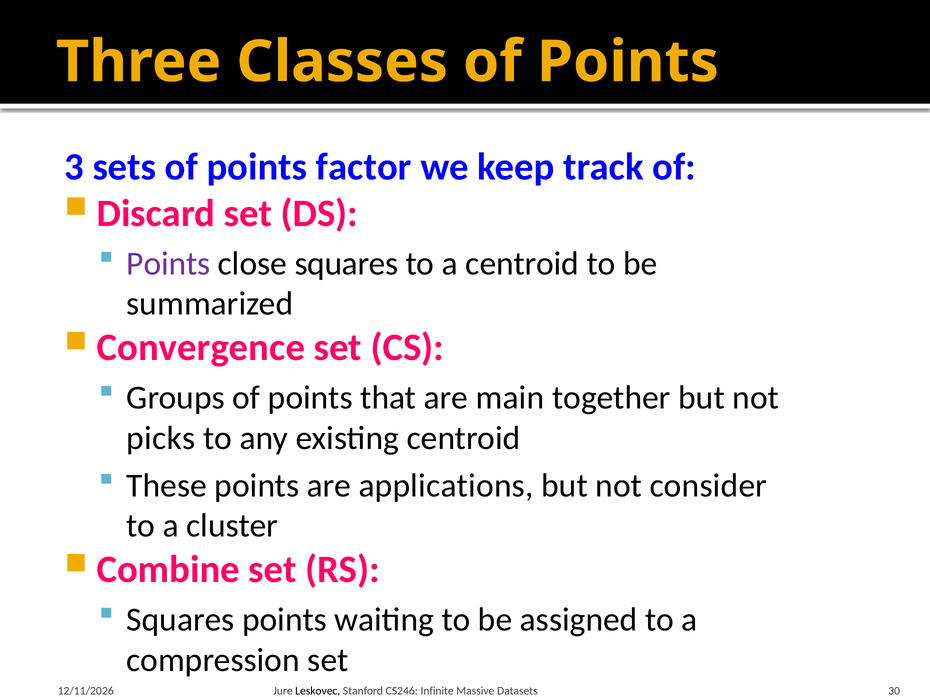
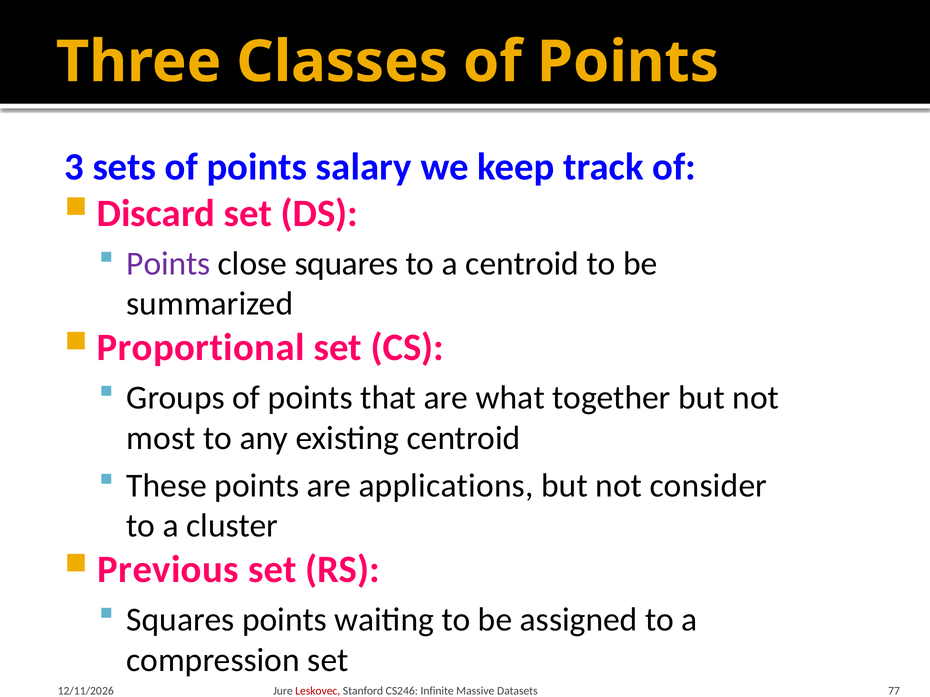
factor: factor -> salary
Convergence: Convergence -> Proportional
main: main -> what
picks: picks -> most
Combine: Combine -> Previous
Leskovec colour: black -> red
30: 30 -> 77
